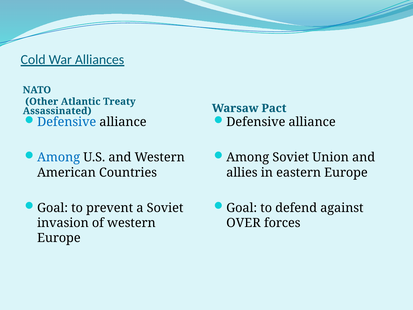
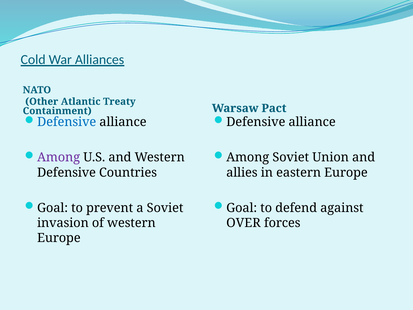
Assassinated: Assassinated -> Containment
Among at (59, 157) colour: blue -> purple
American at (66, 172): American -> Defensive
